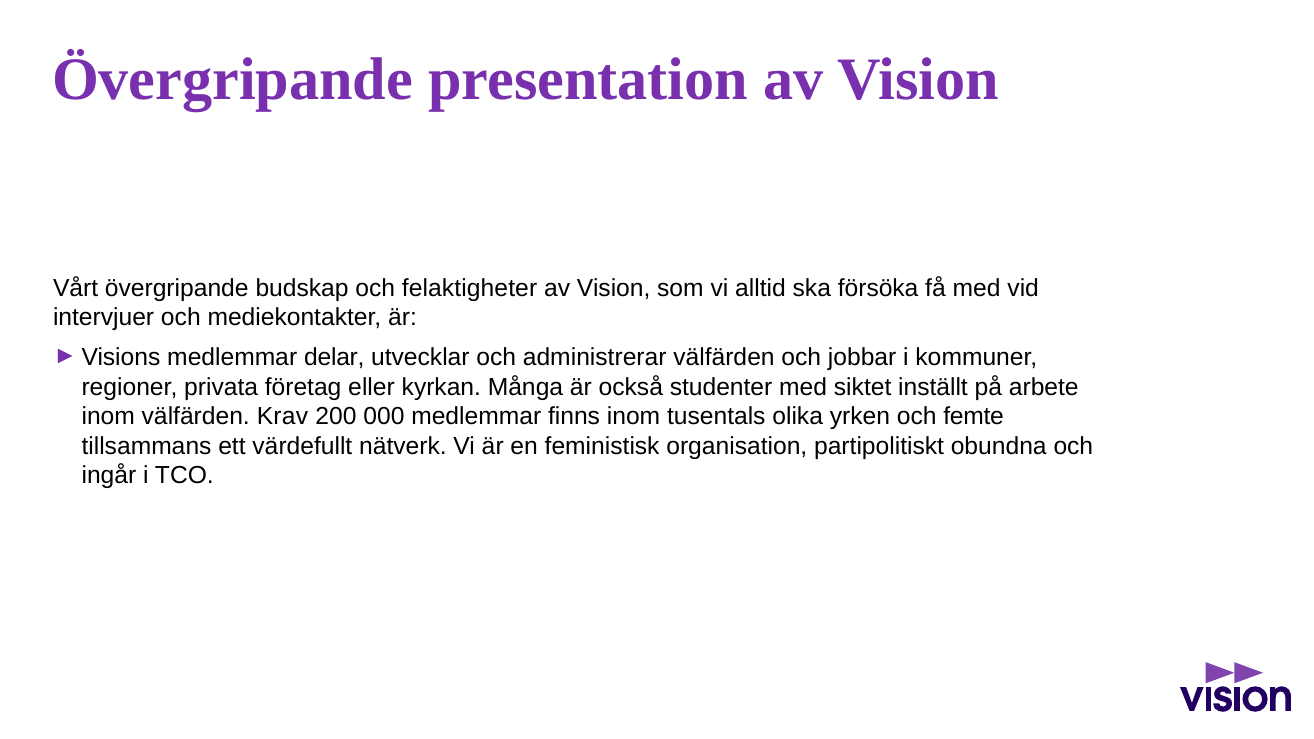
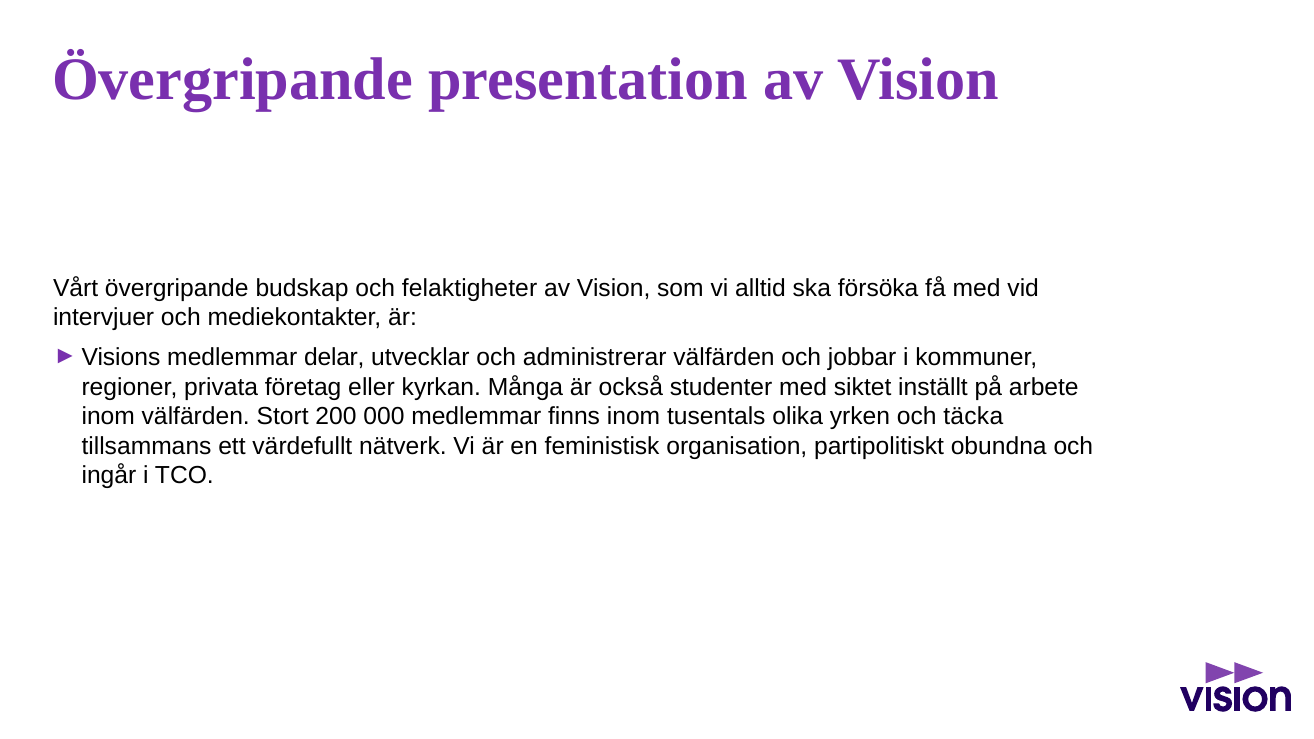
Krav: Krav -> Stort
femte: femte -> täcka
